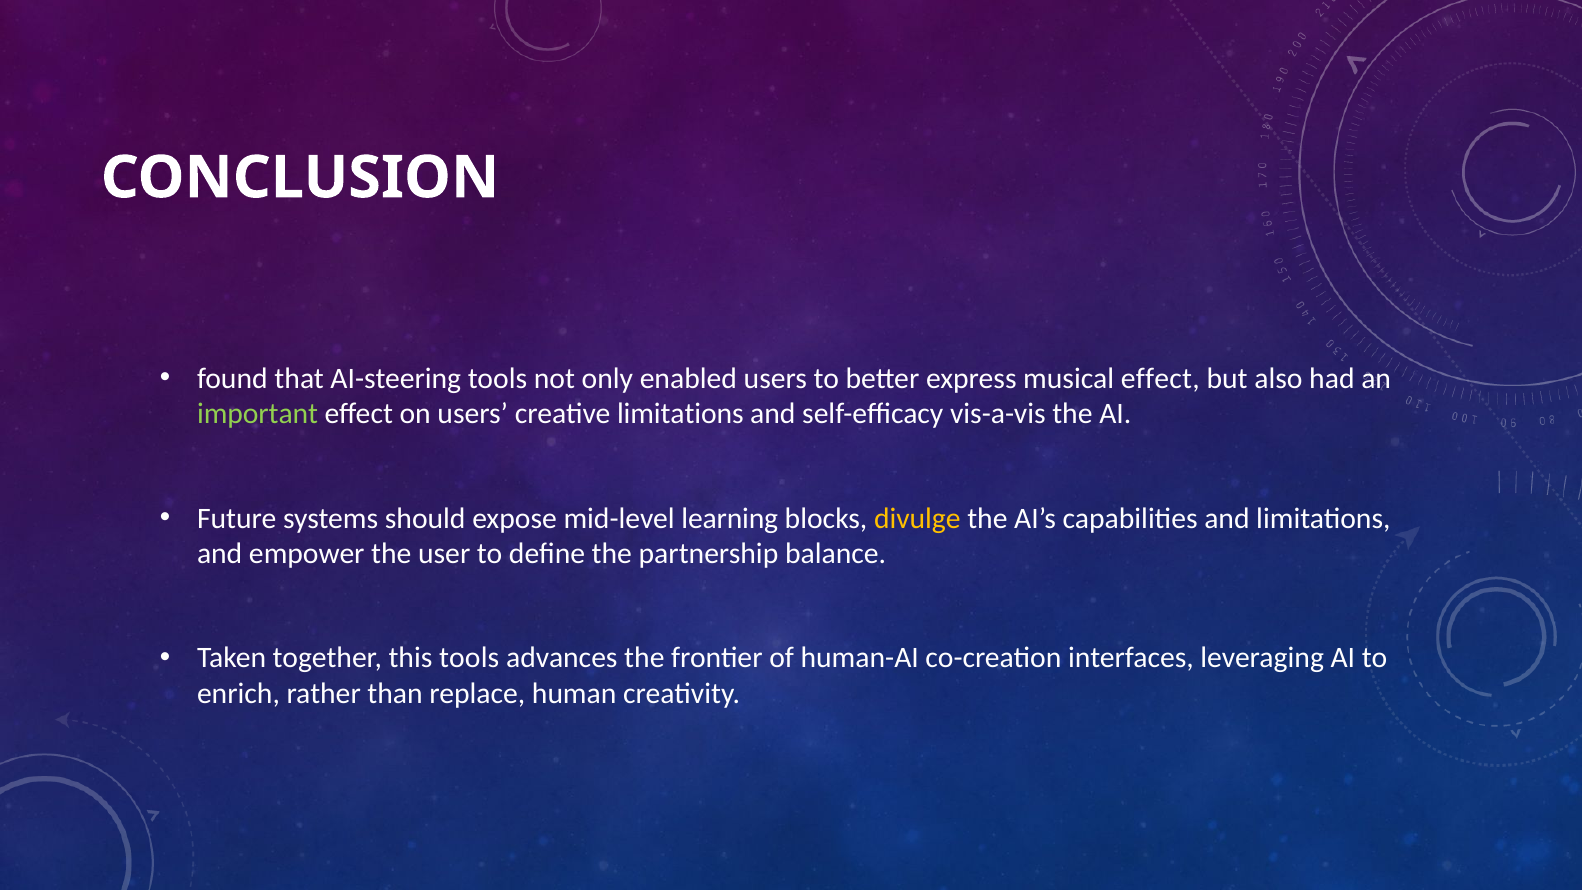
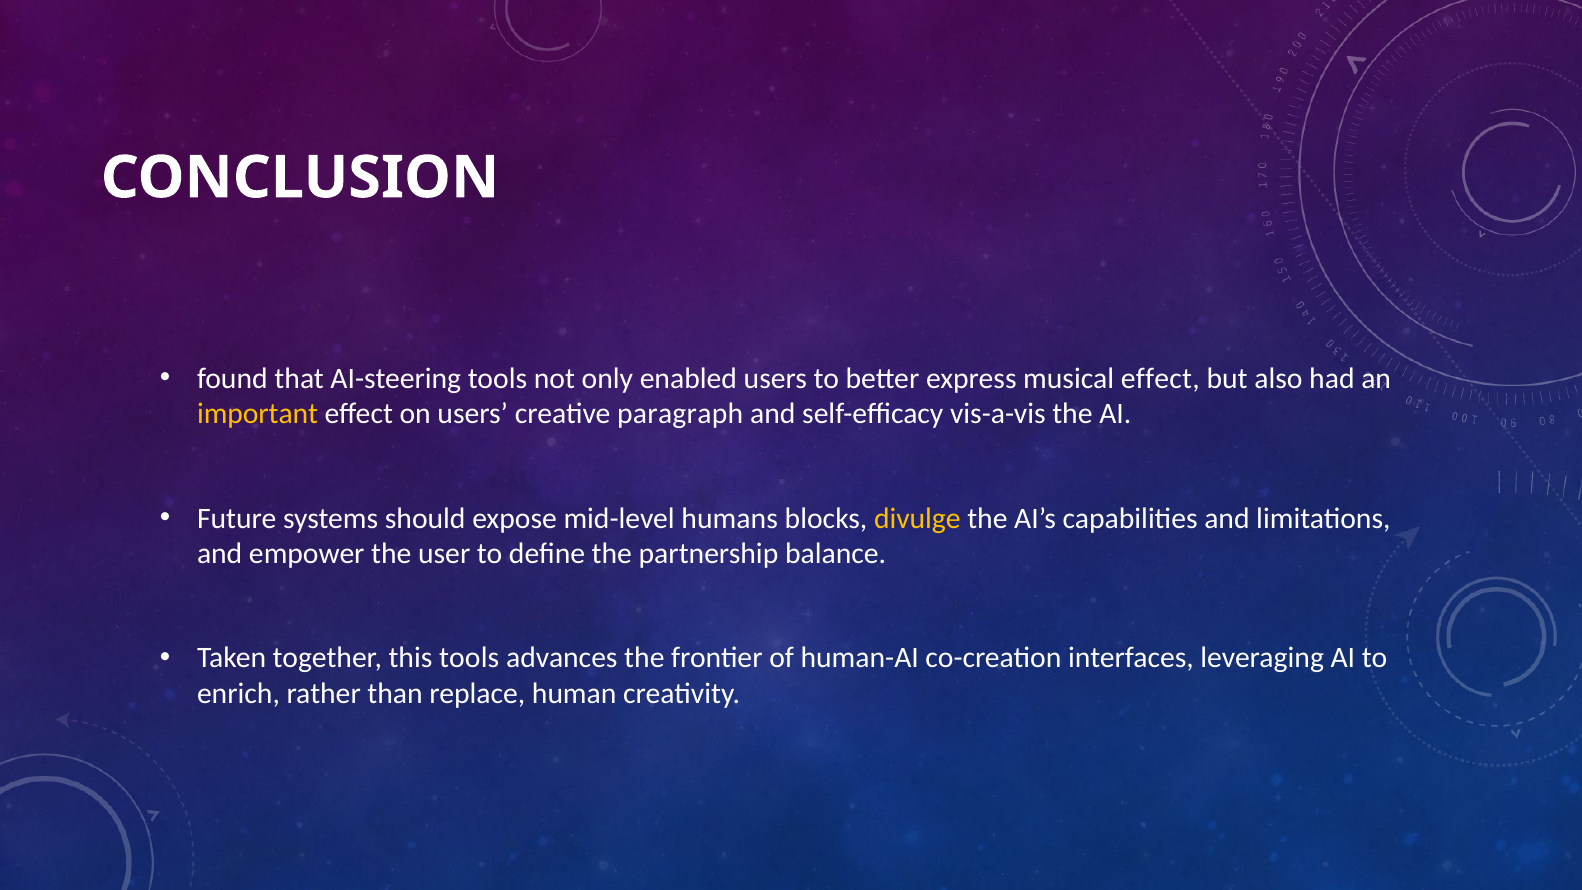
important colour: light green -> yellow
creative limitations: limitations -> paragraph
learning: learning -> humans
